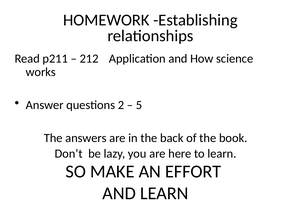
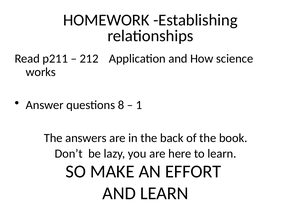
2: 2 -> 8
5: 5 -> 1
